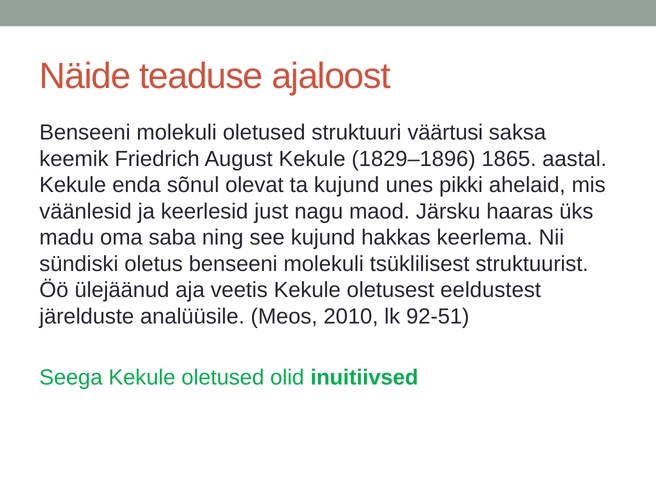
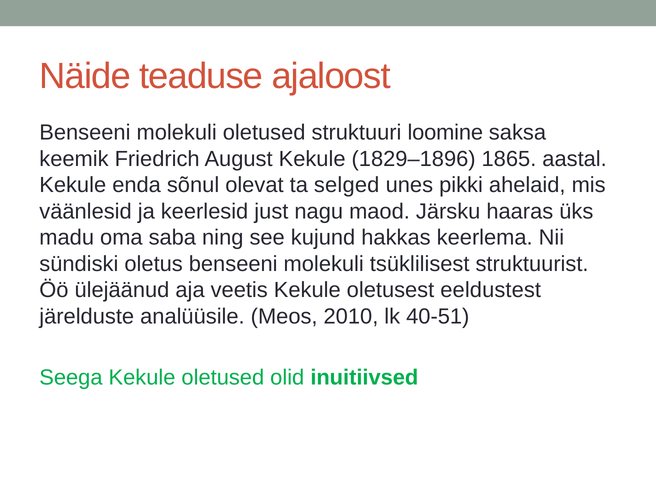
väärtusi: väärtusi -> loomine
ta kujund: kujund -> selged
92-51: 92-51 -> 40-51
